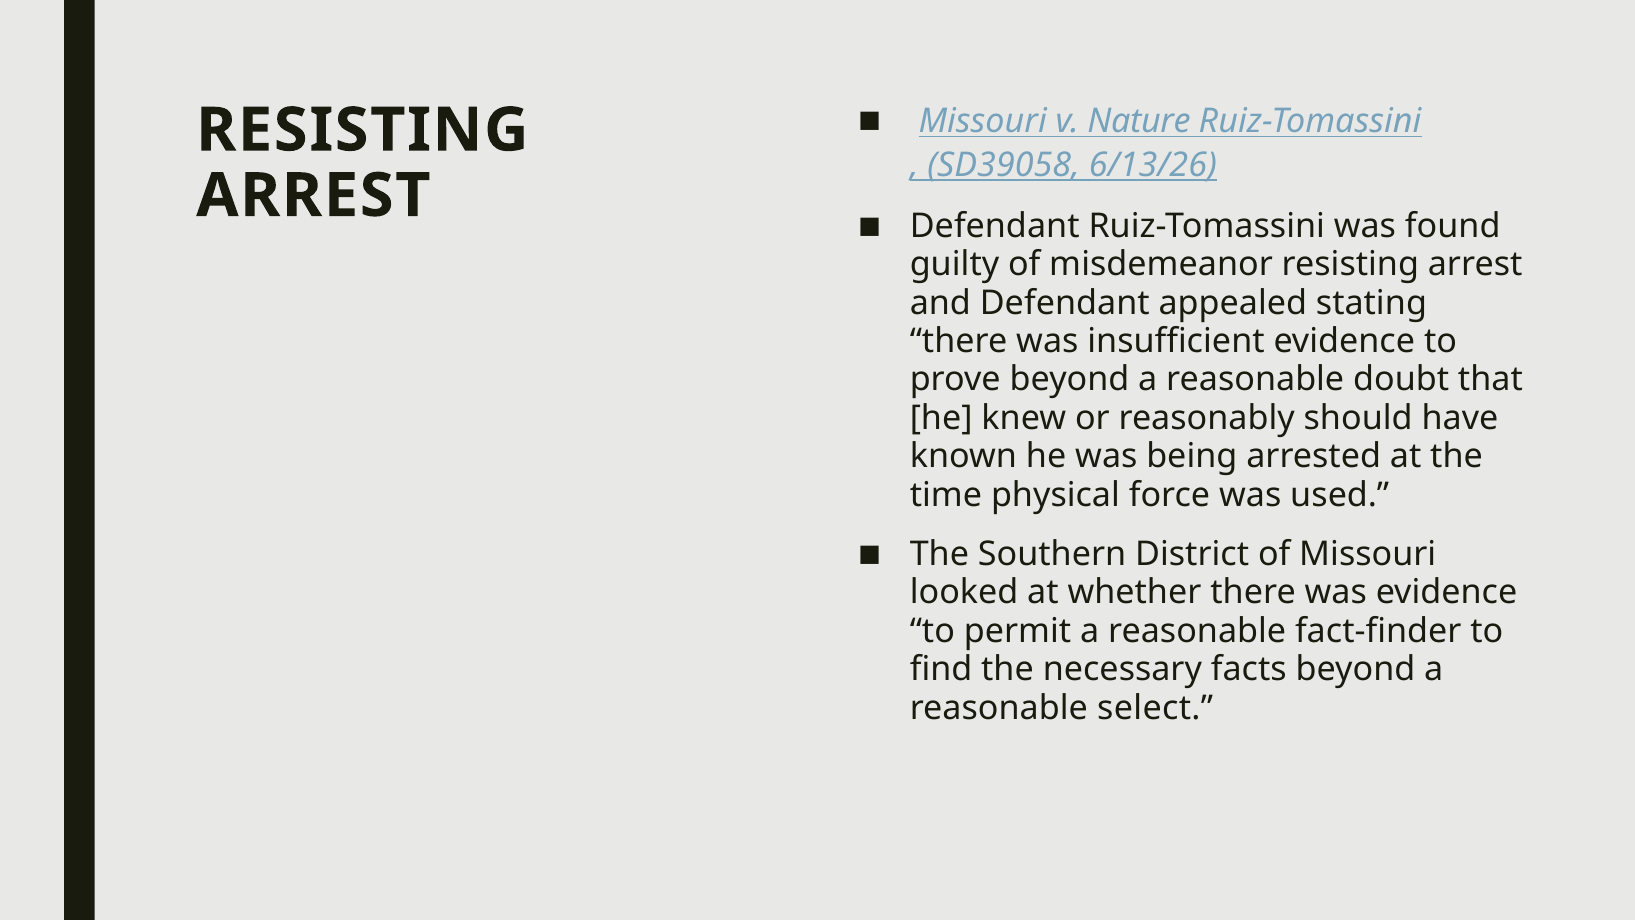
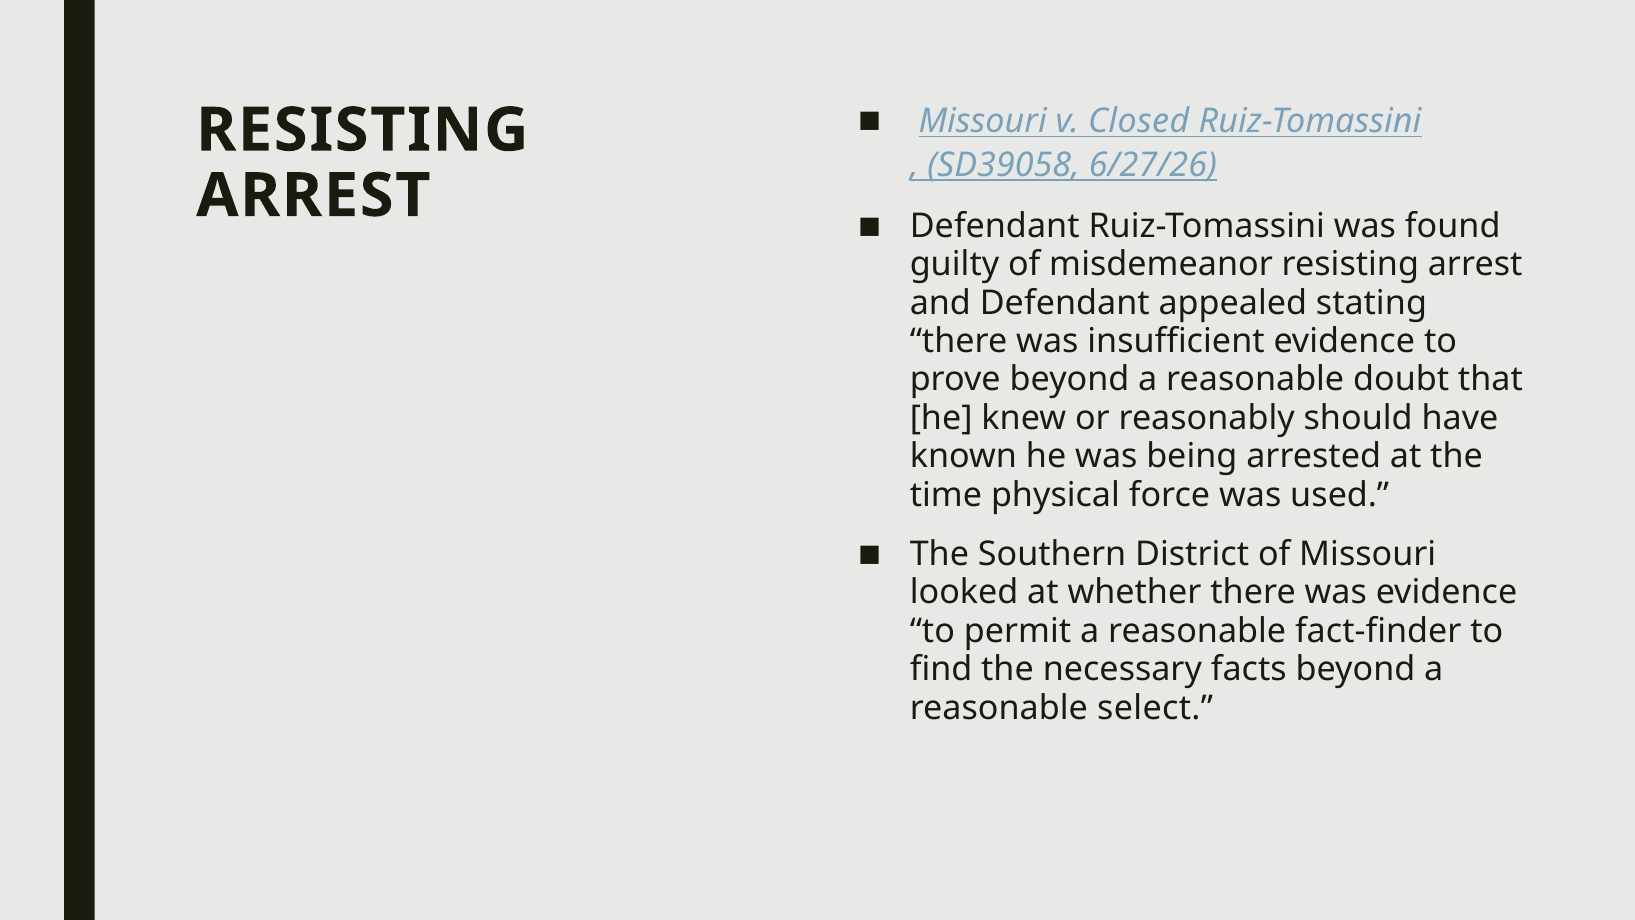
Nature: Nature -> Closed
6/13/26: 6/13/26 -> 6/27/26
